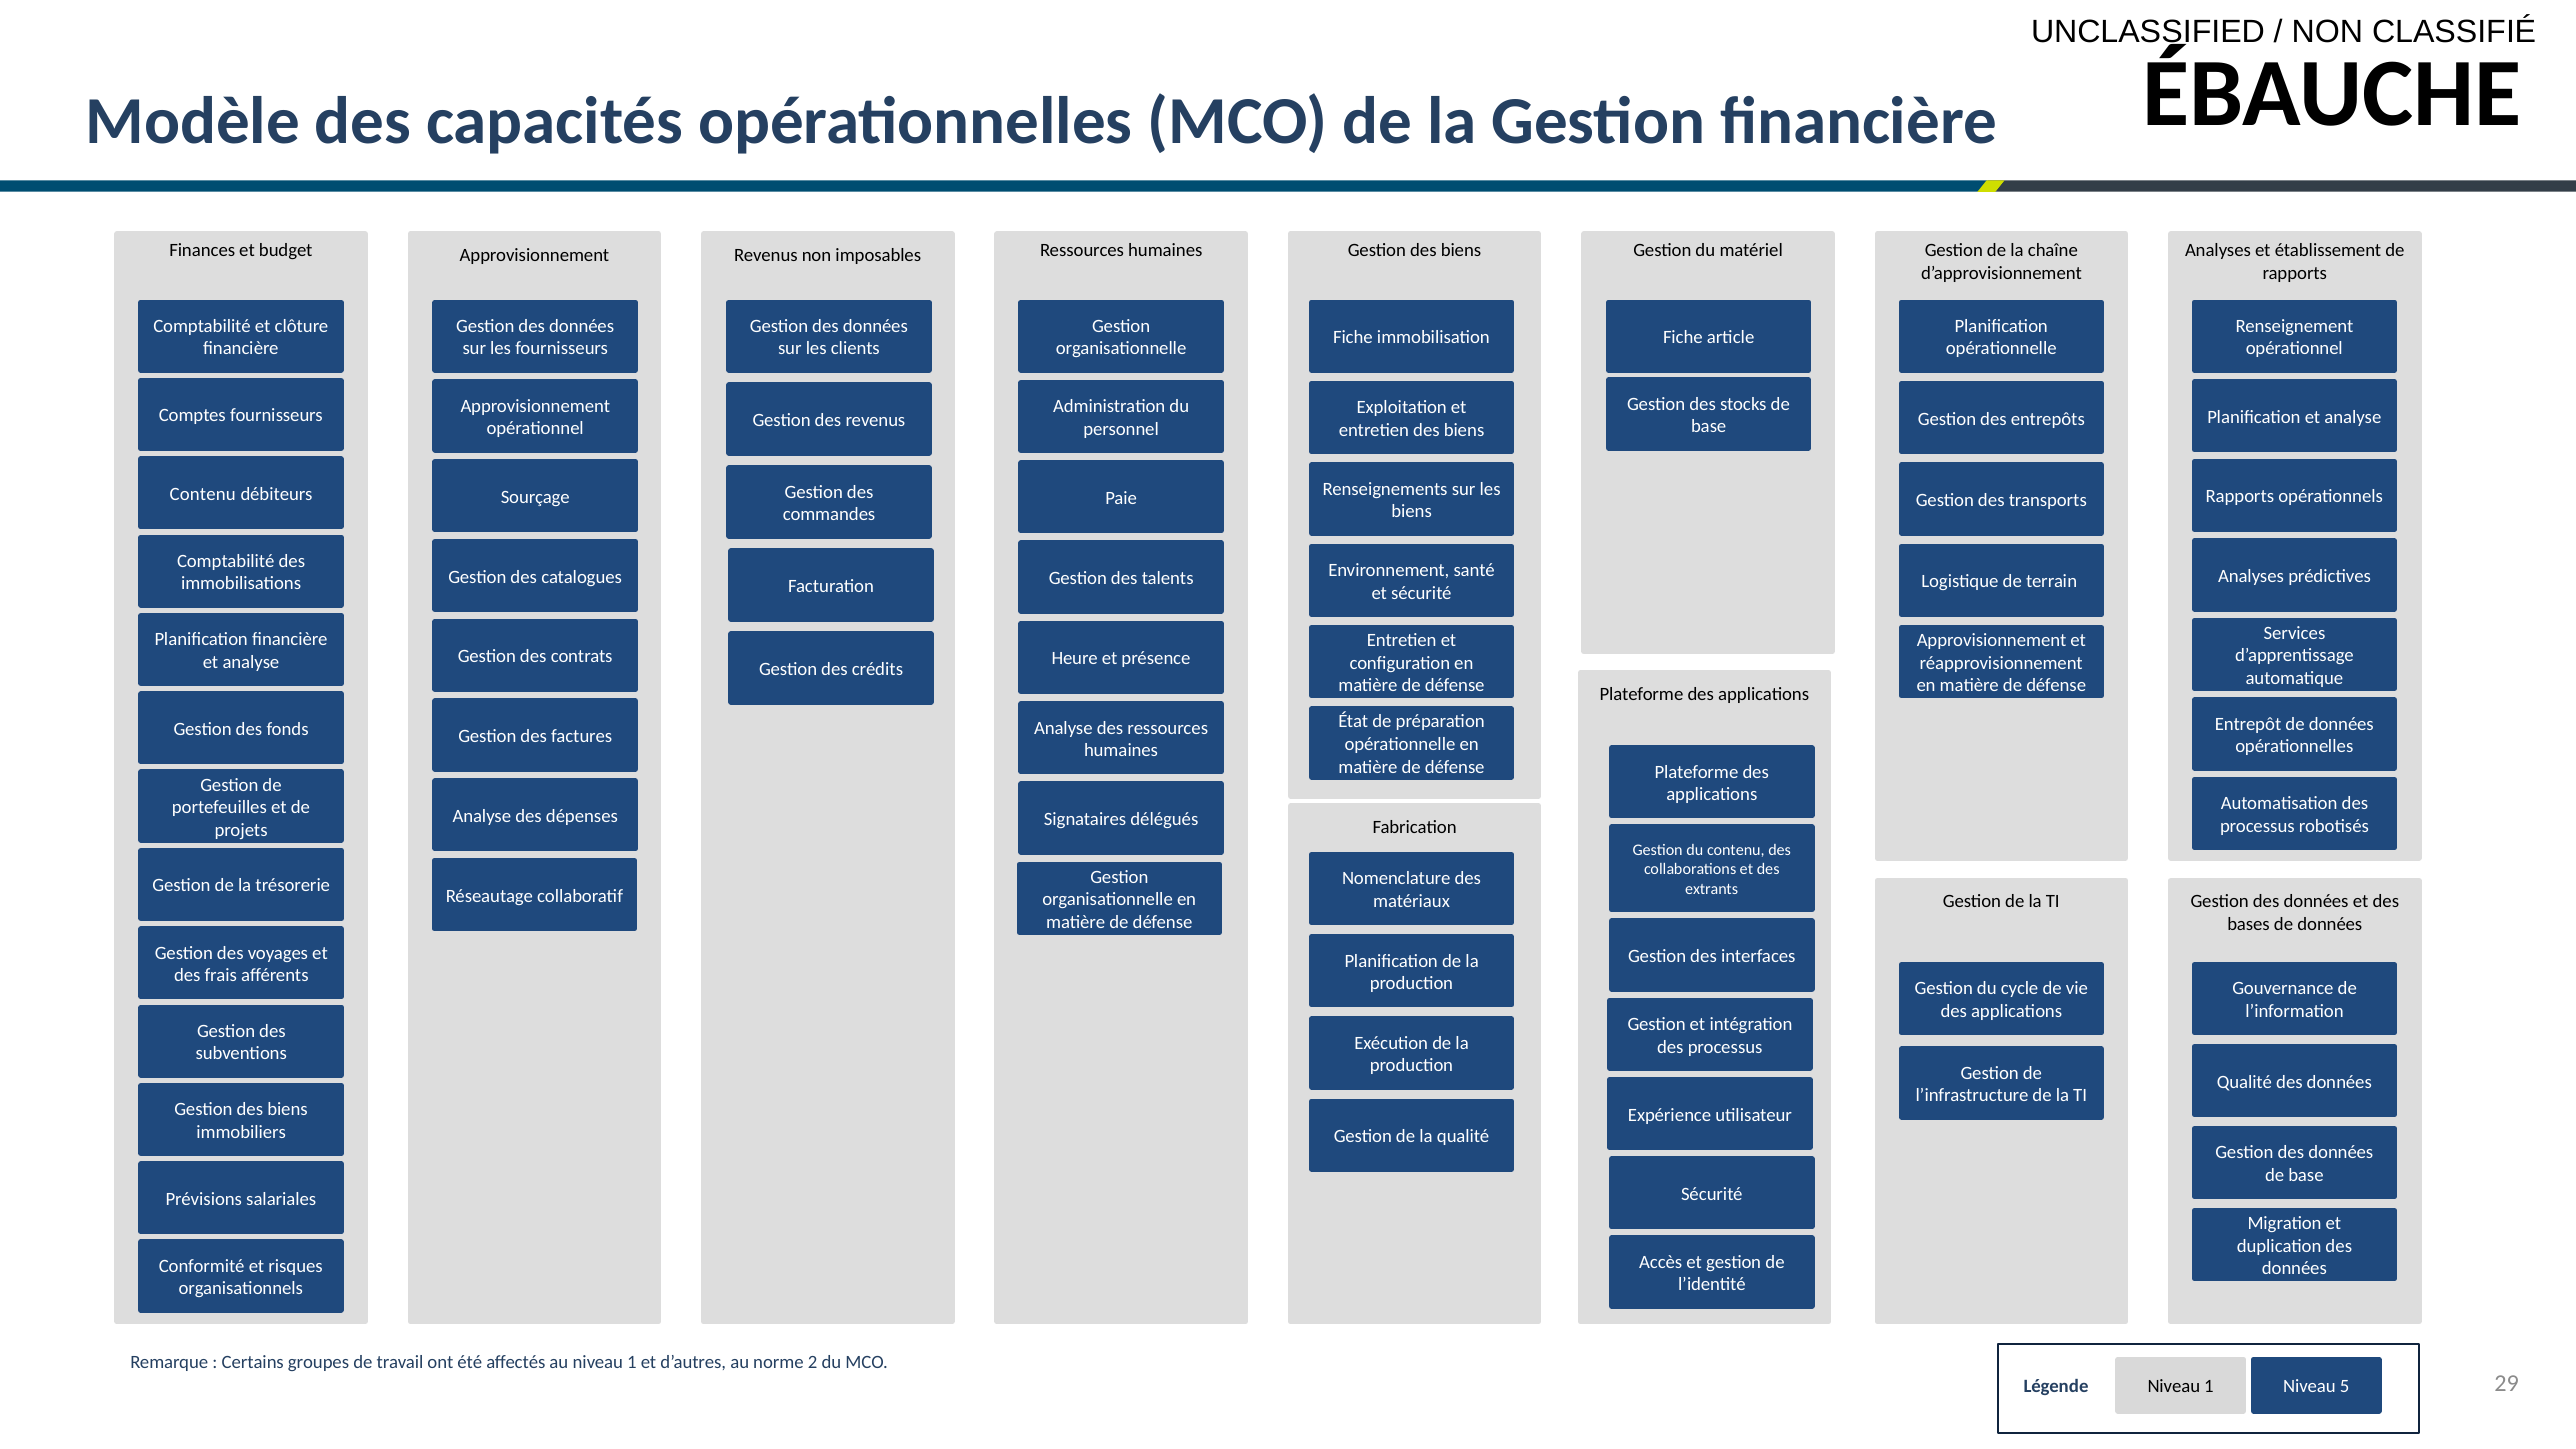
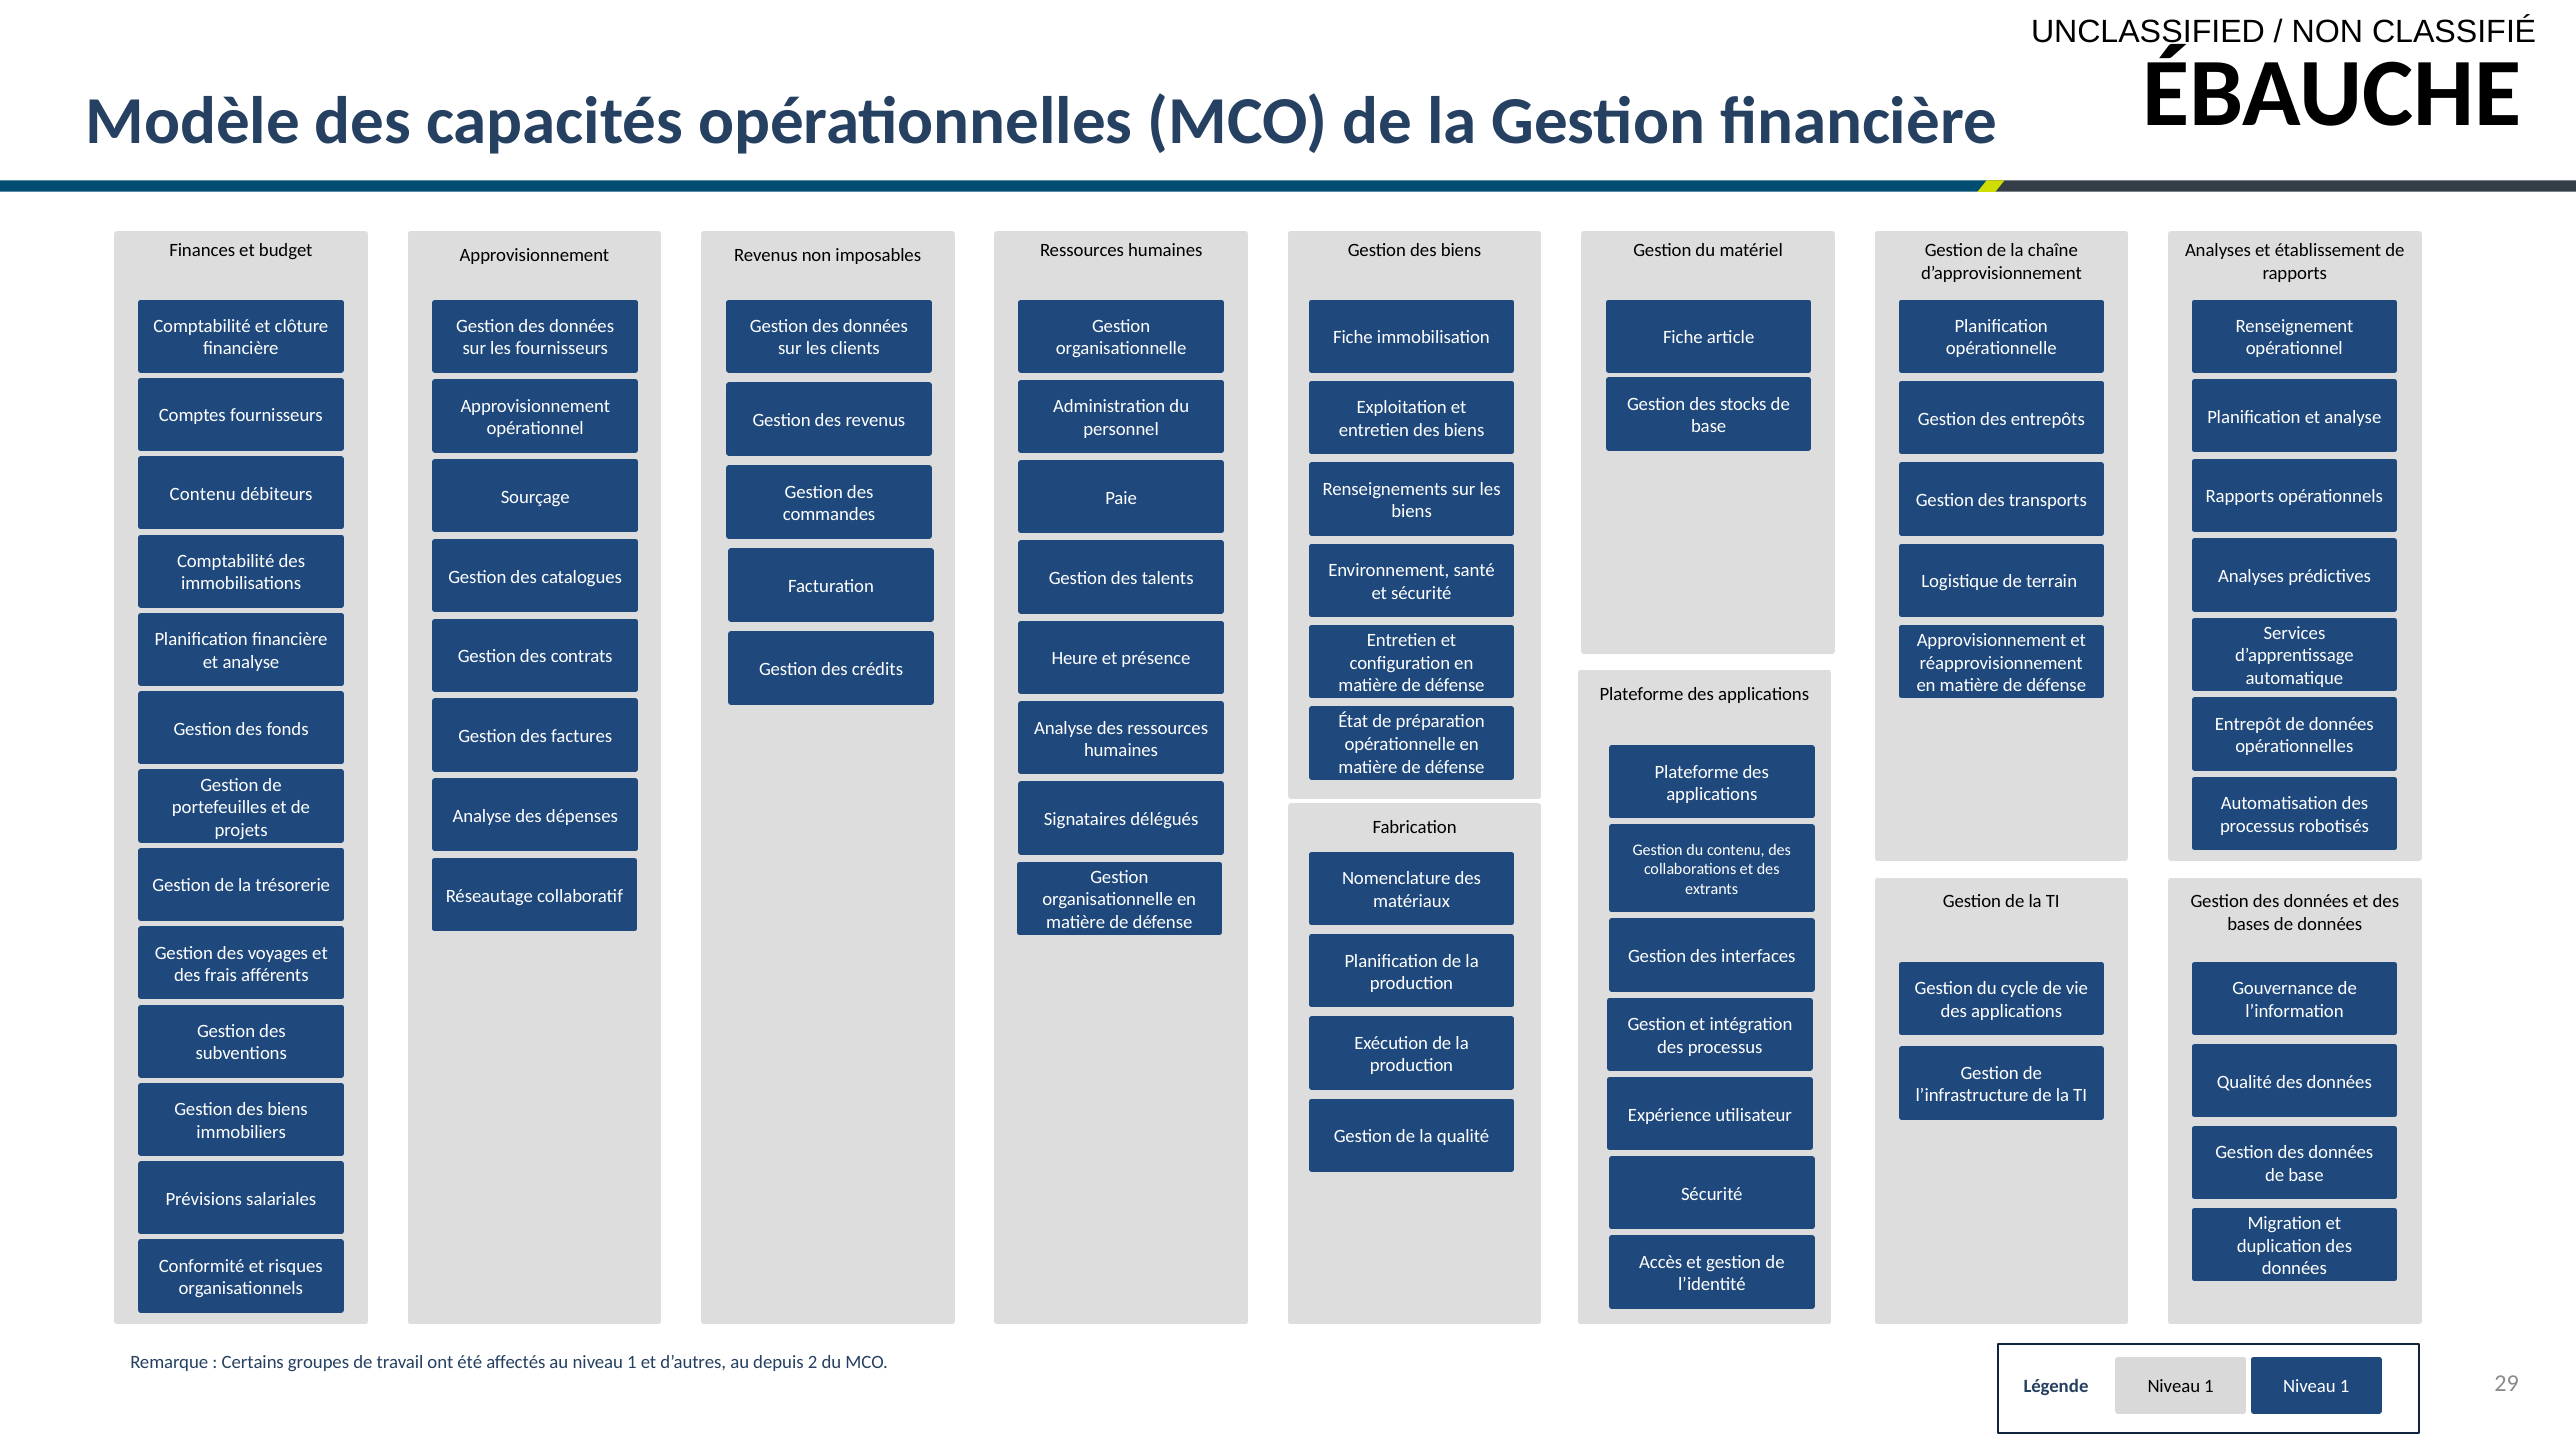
norme: norme -> depuis
Légende Niveau 5: 5 -> 1
